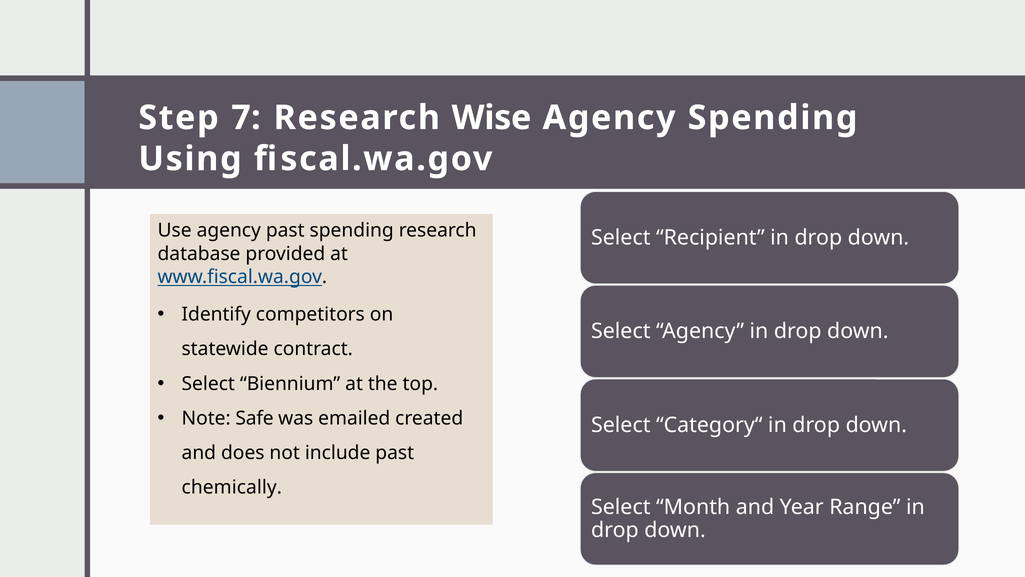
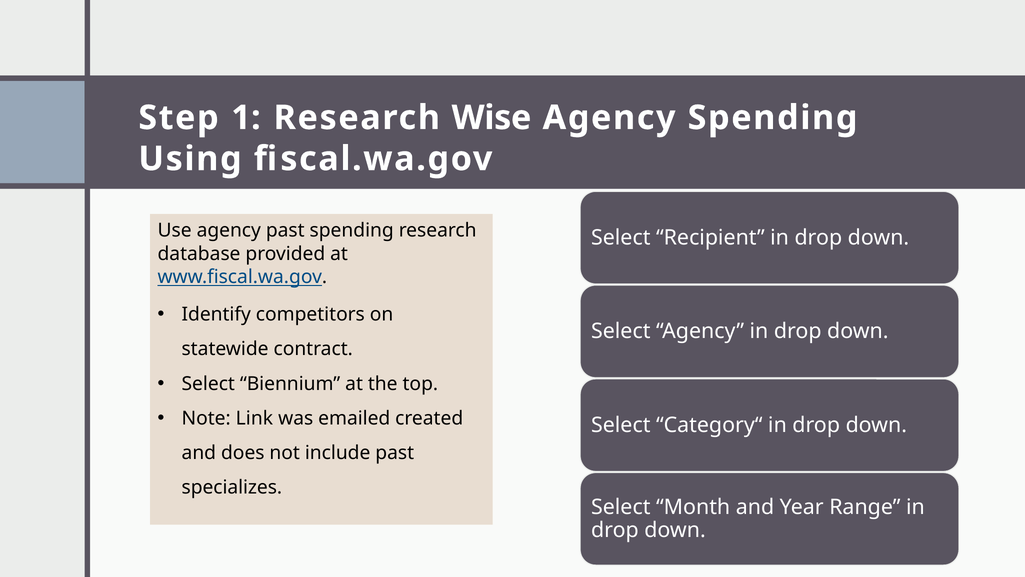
7: 7 -> 1
Safe: Safe -> Link
chemically: chemically -> specializes
